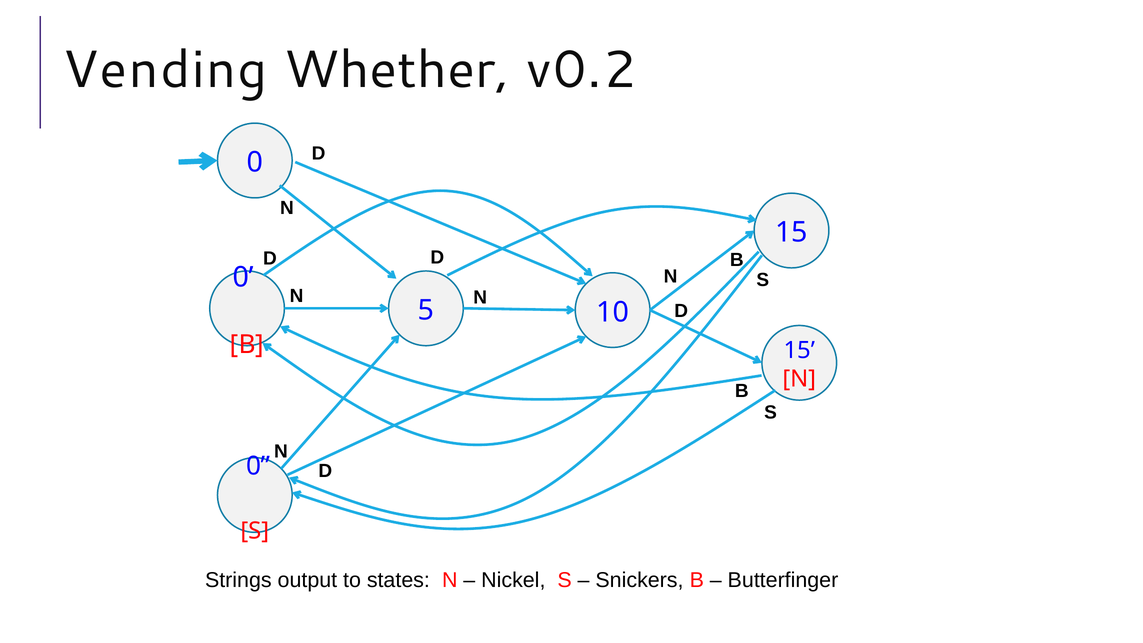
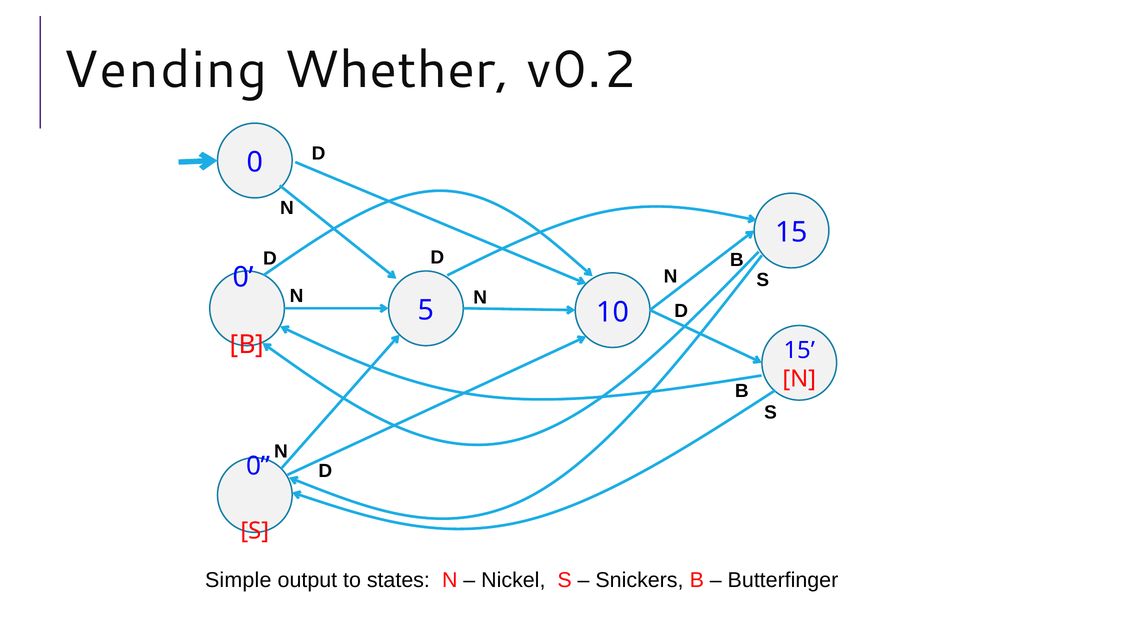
Strings: Strings -> Simple
